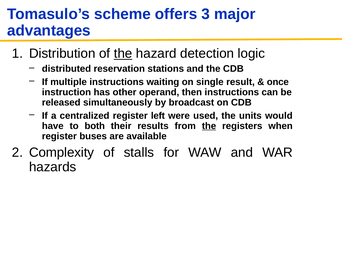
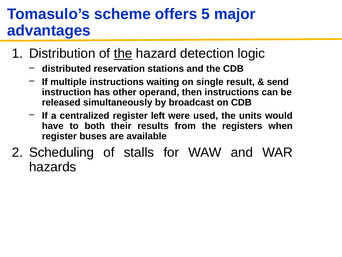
3: 3 -> 5
once: once -> send
the at (209, 126) underline: present -> none
Complexity: Complexity -> Scheduling
